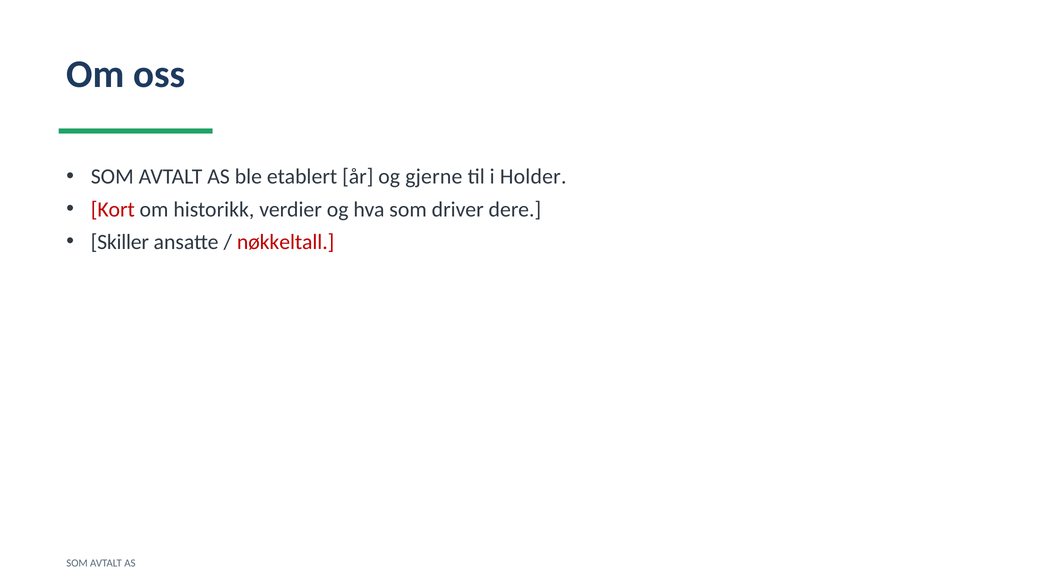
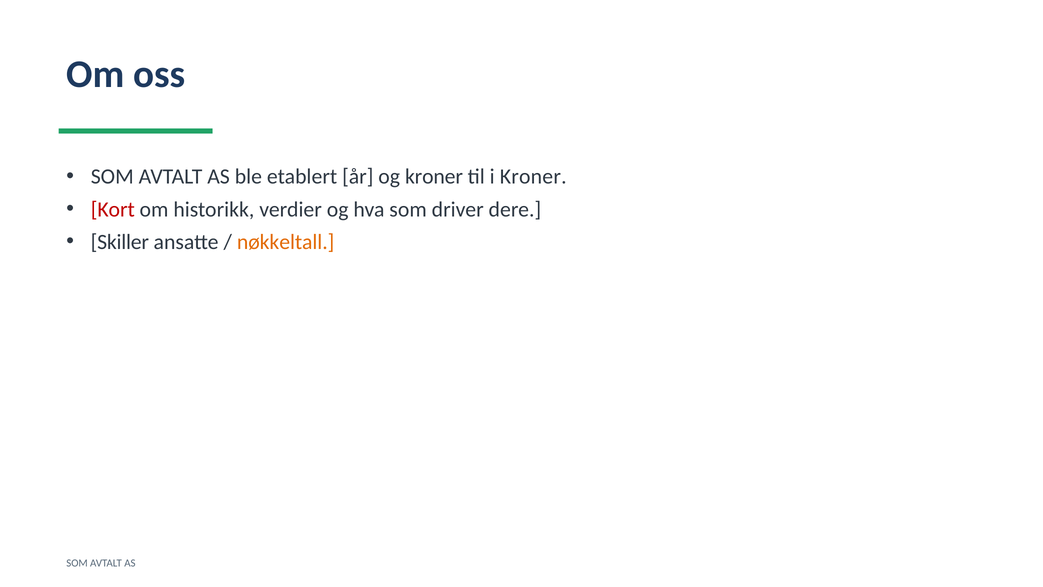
og gjerne: gjerne -> kroner
i Holder: Holder -> Kroner
nøkkeltall colour: red -> orange
